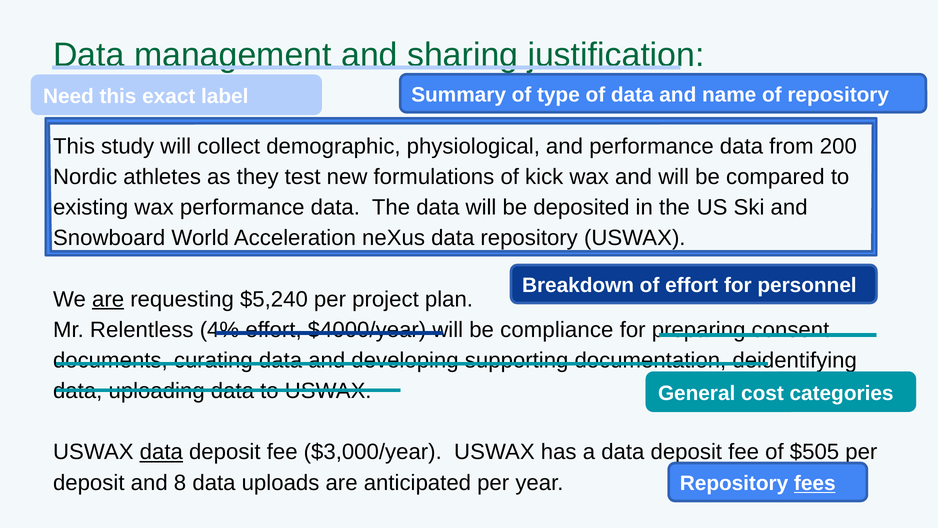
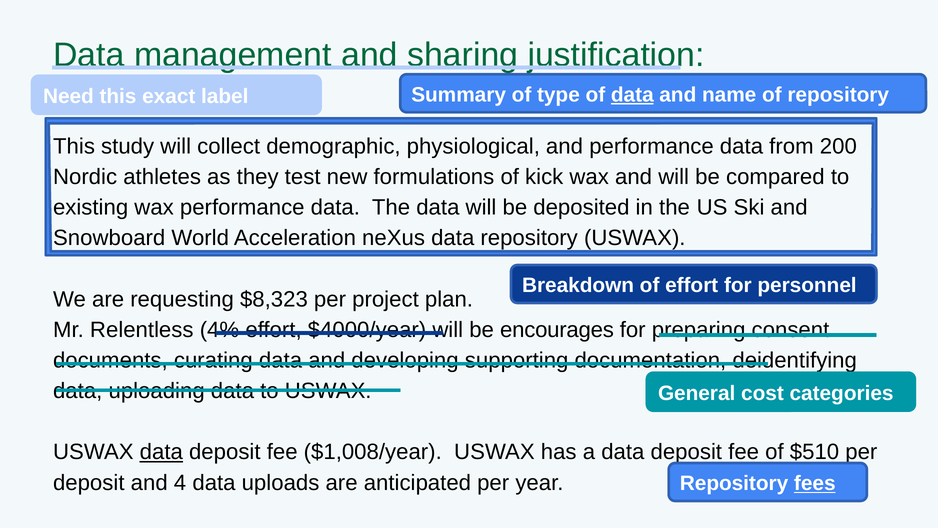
data at (632, 95) underline: none -> present
are at (108, 299) underline: present -> none
$5,240: $5,240 -> $8,323
compliance: compliance -> encourages
$3,000/year: $3,000/year -> $1,008/year
$505: $505 -> $510
8: 8 -> 4
